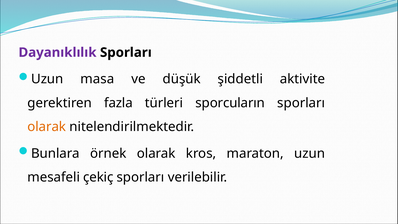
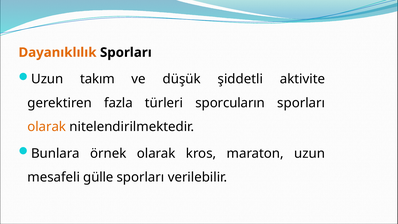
Dayanıklılık colour: purple -> orange
masa: masa -> takım
çekiç: çekiç -> gülle
